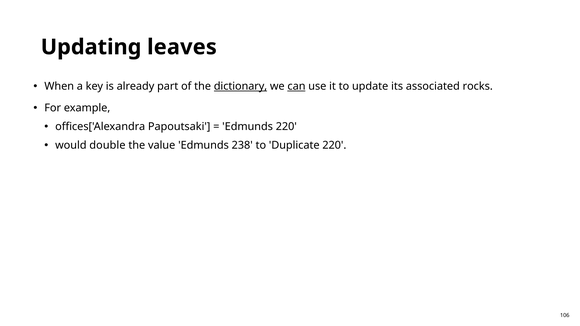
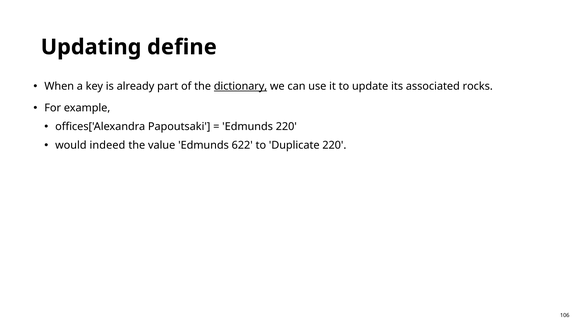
leaves: leaves -> define
can underline: present -> none
double: double -> indeed
238: 238 -> 622
